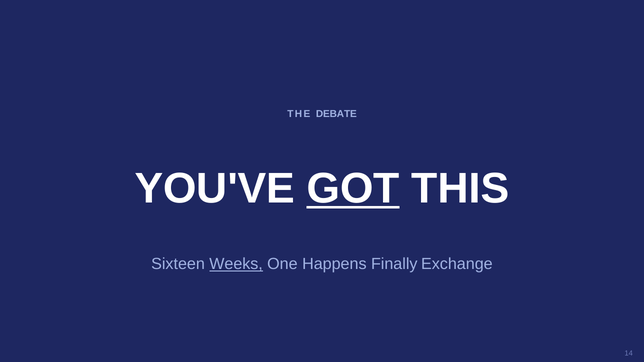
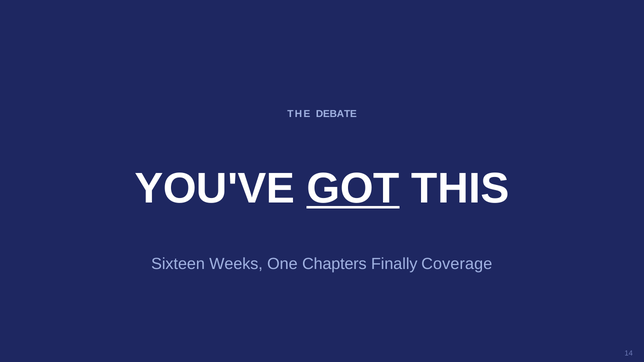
Weeks underline: present -> none
Happens: Happens -> Chapters
Exchange: Exchange -> Coverage
